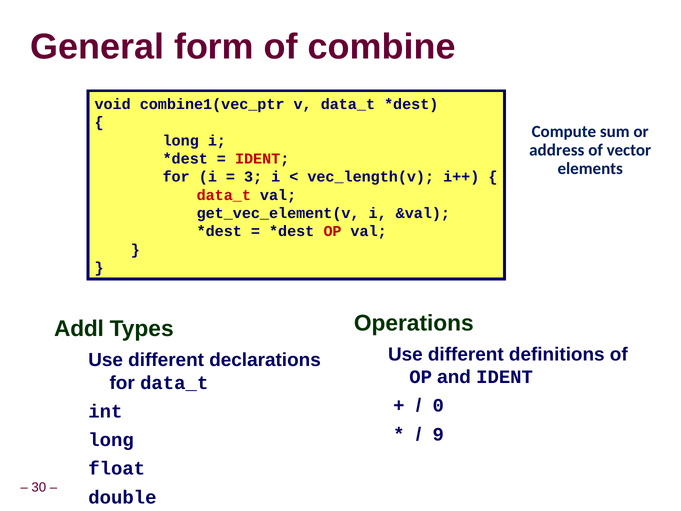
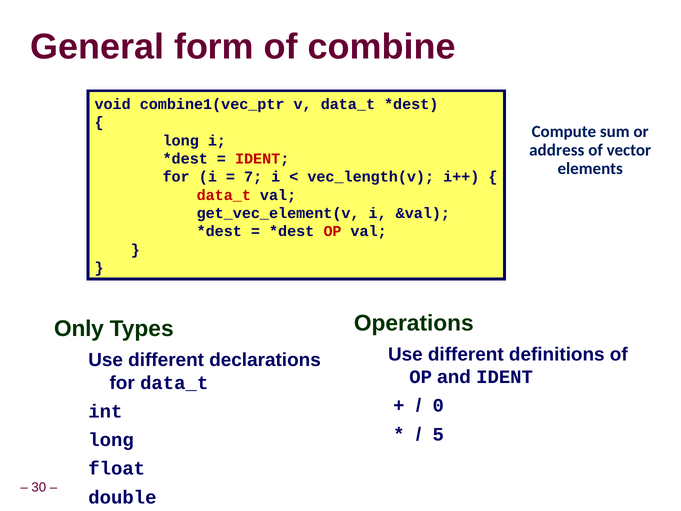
3: 3 -> 7
Addl: Addl -> Only
9: 9 -> 5
